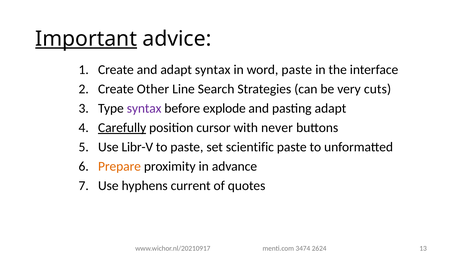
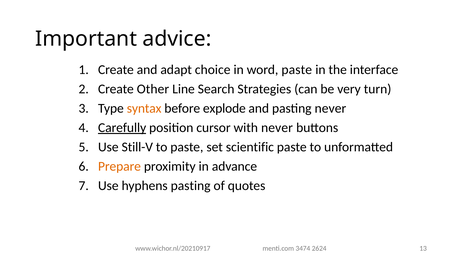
Important underline: present -> none
adapt syntax: syntax -> choice
cuts: cuts -> turn
syntax at (144, 108) colour: purple -> orange
pasting adapt: adapt -> never
Libr-V: Libr-V -> Still-V
hyphens current: current -> pasting
